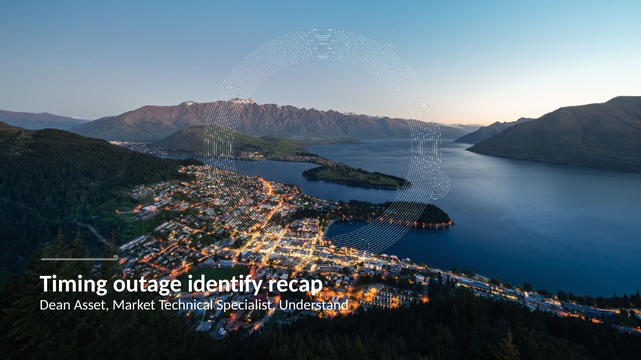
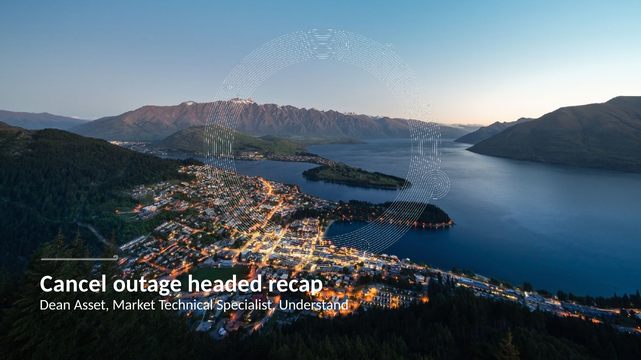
Timing: Timing -> Cancel
identify: identify -> headed
